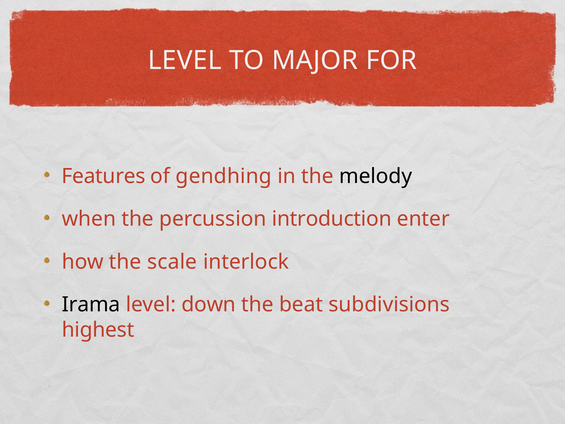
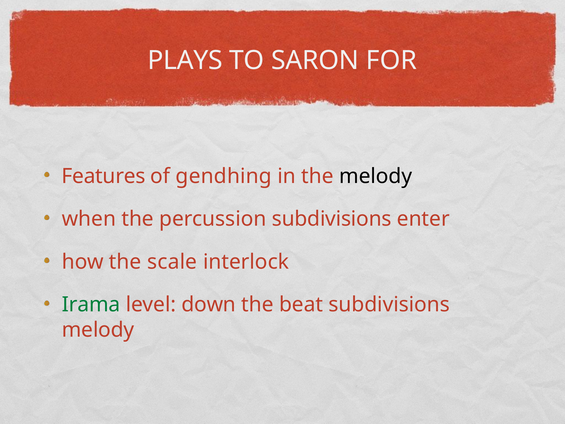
LEVEL at (185, 60): LEVEL -> PLAYS
MAJOR: MAJOR -> SARON
percussion introduction: introduction -> subdivisions
Irama colour: black -> green
highest at (98, 330): highest -> melody
